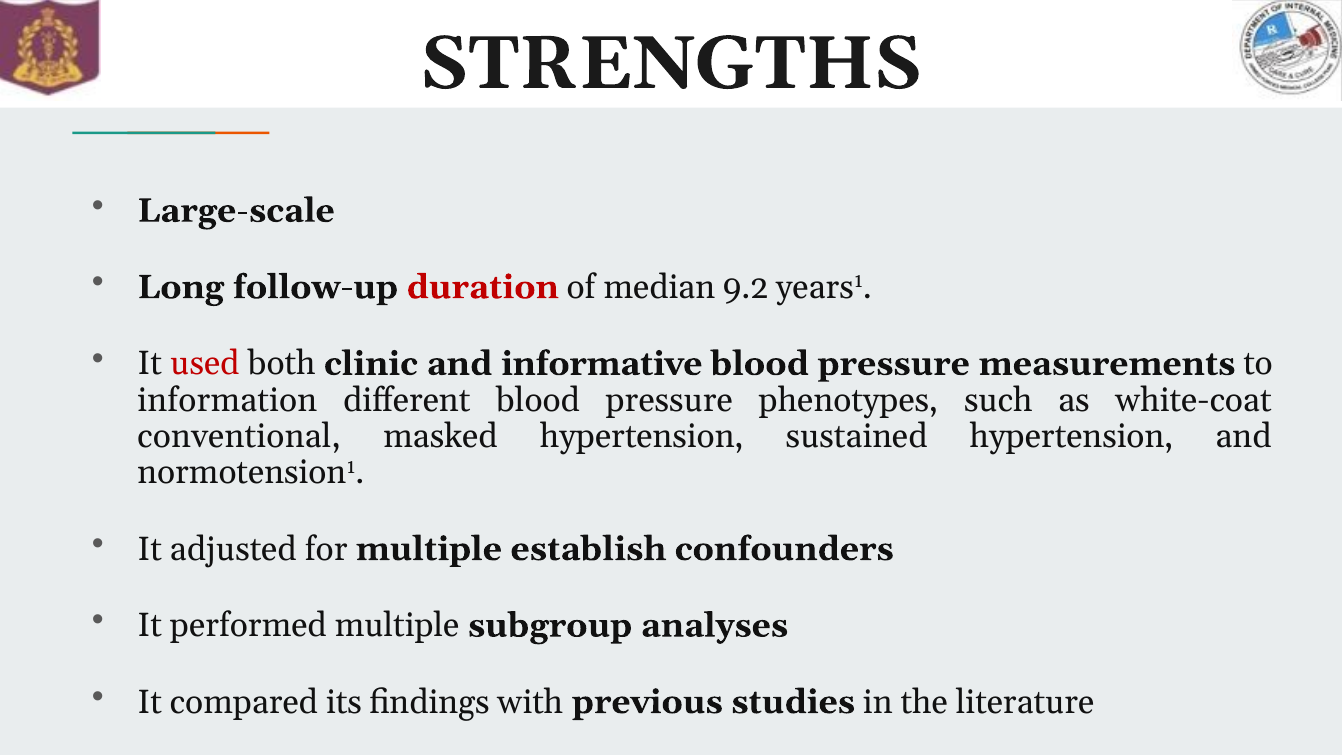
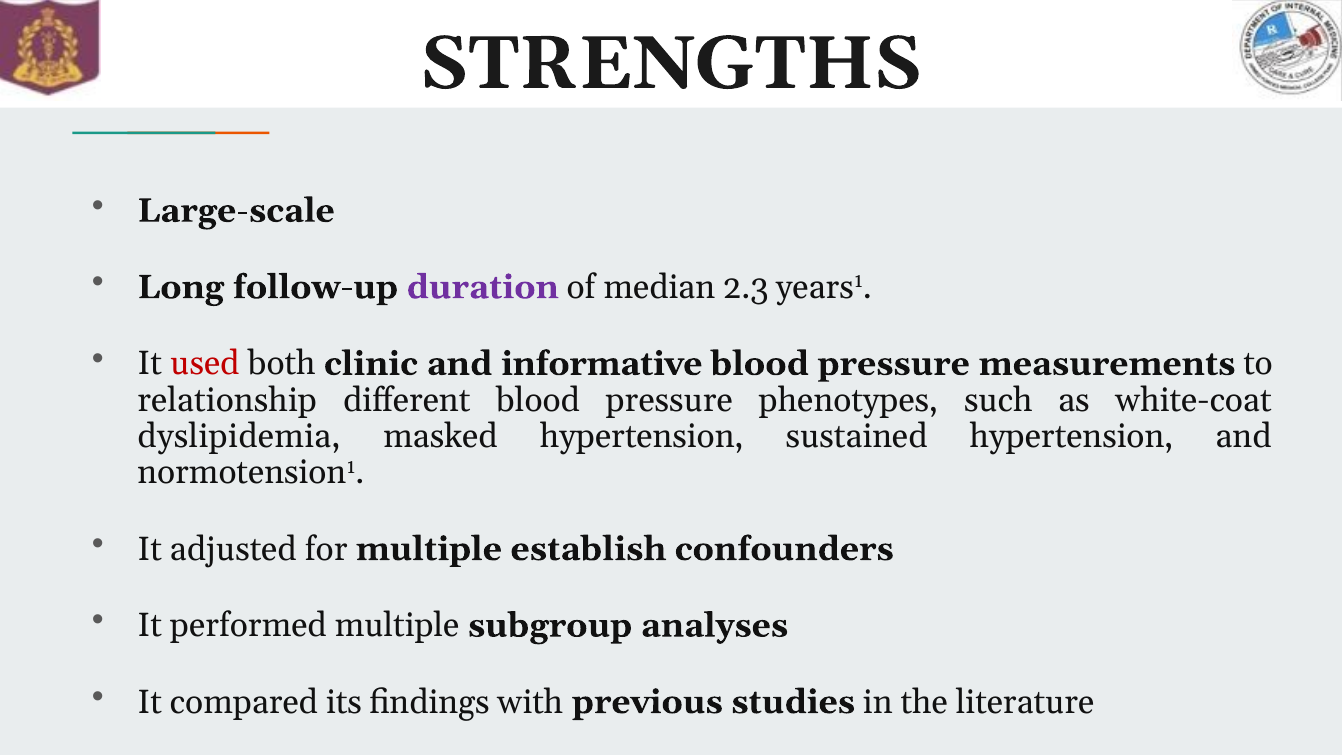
duration colour: red -> purple
9.2: 9.2 -> 2.3
information: information -> relationship
conventional: conventional -> dyslipidemia
